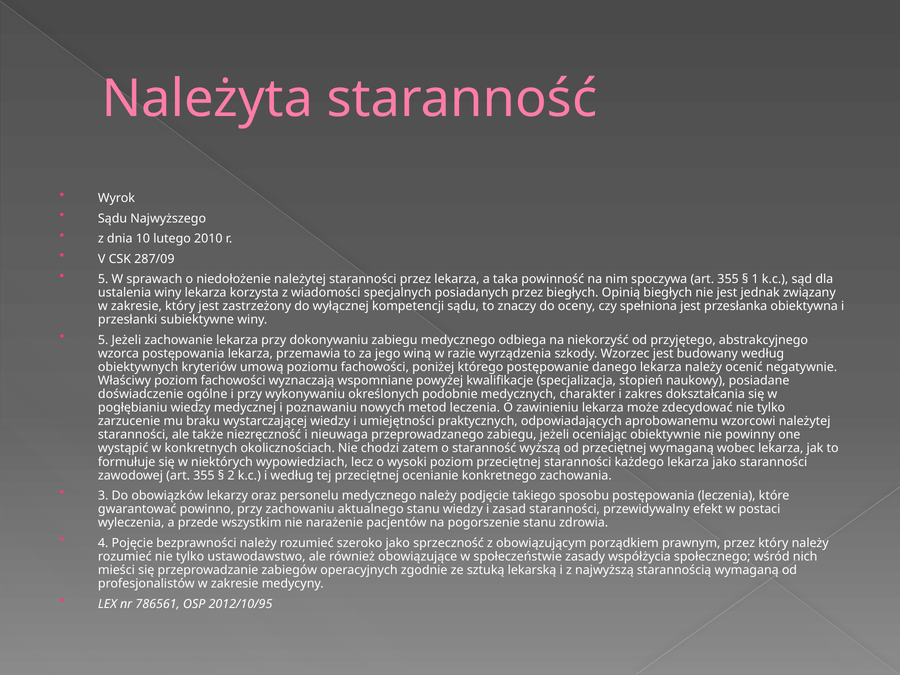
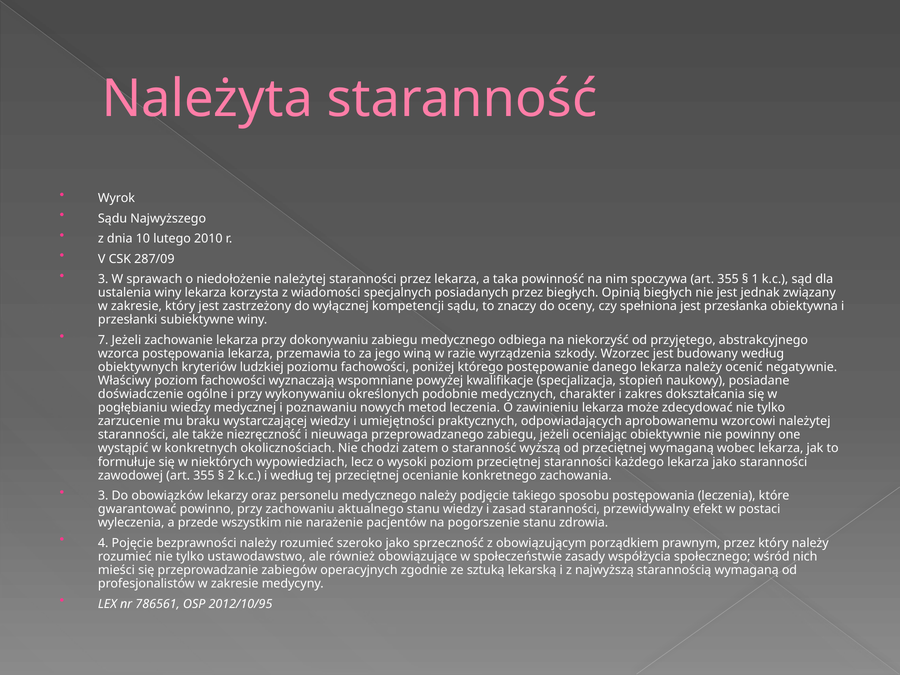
5 at (103, 279): 5 -> 3
5 at (103, 340): 5 -> 7
umową: umową -> ludzkiej
